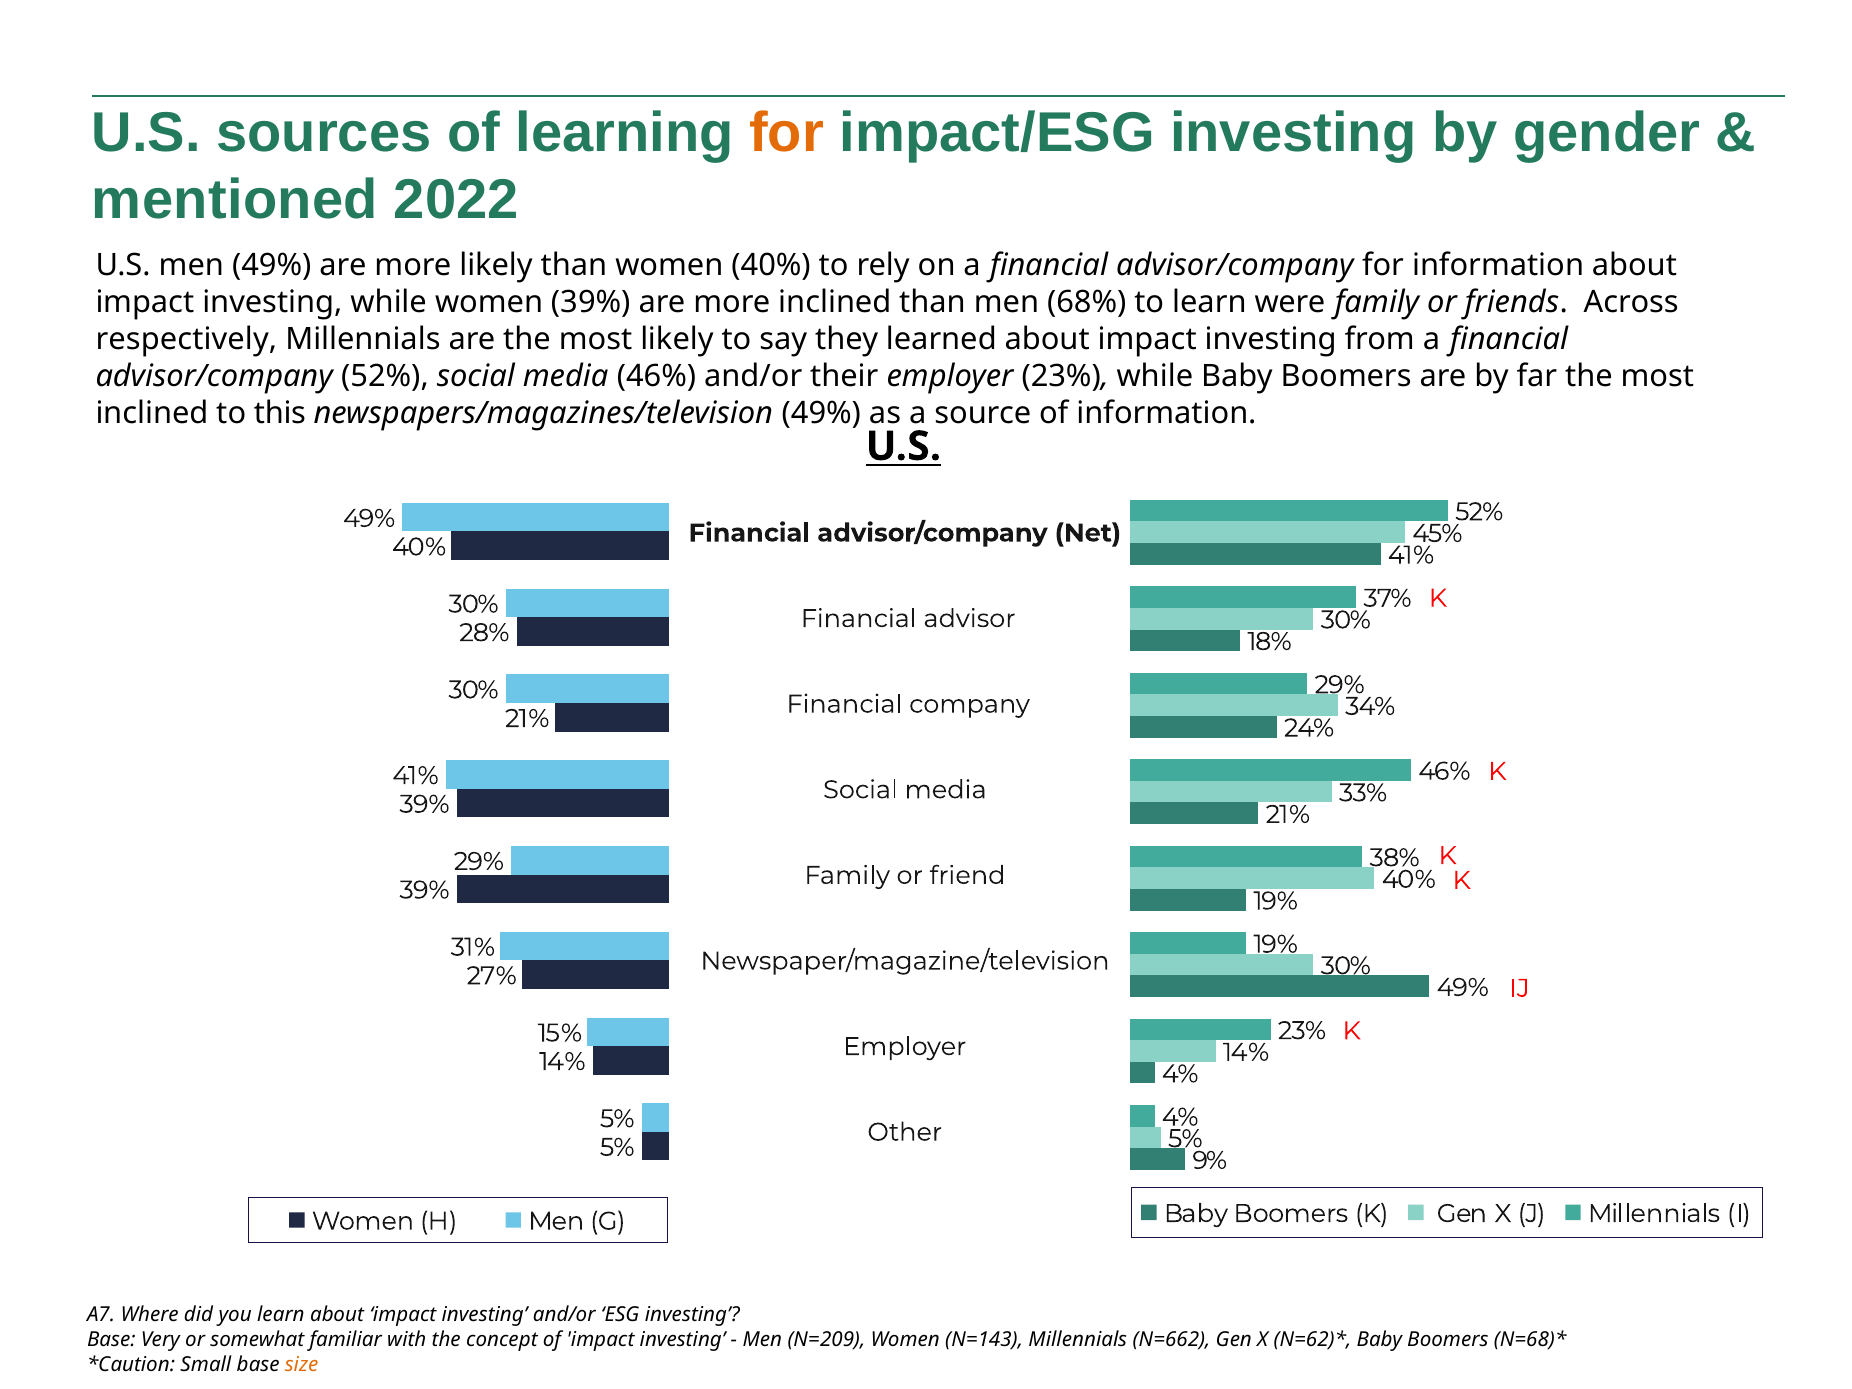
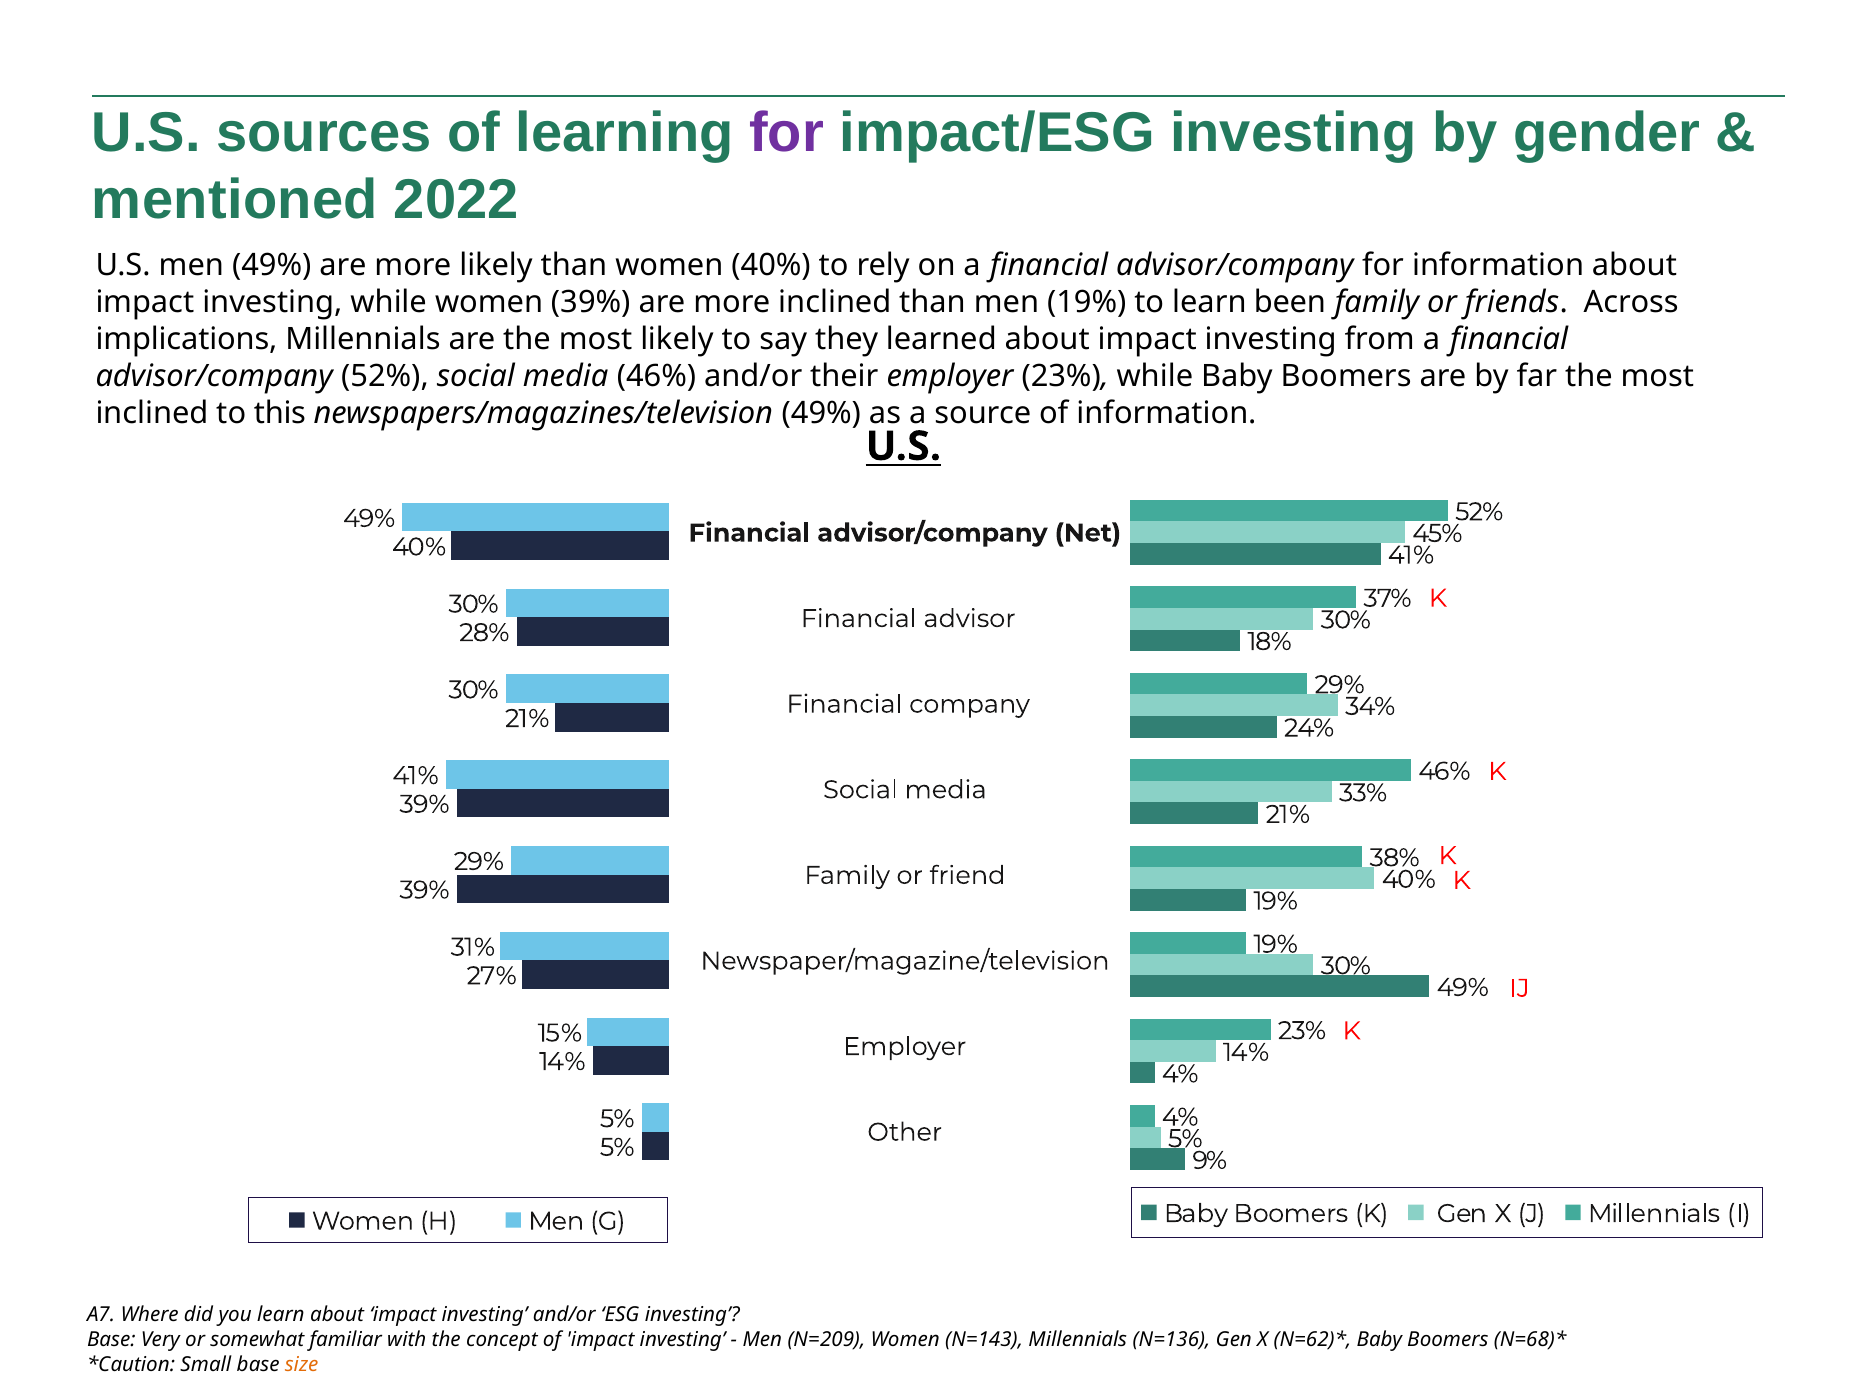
for at (787, 133) colour: orange -> purple
men 68%: 68% -> 19%
were: were -> been
respectively: respectively -> implications
N=662: N=662 -> N=136
